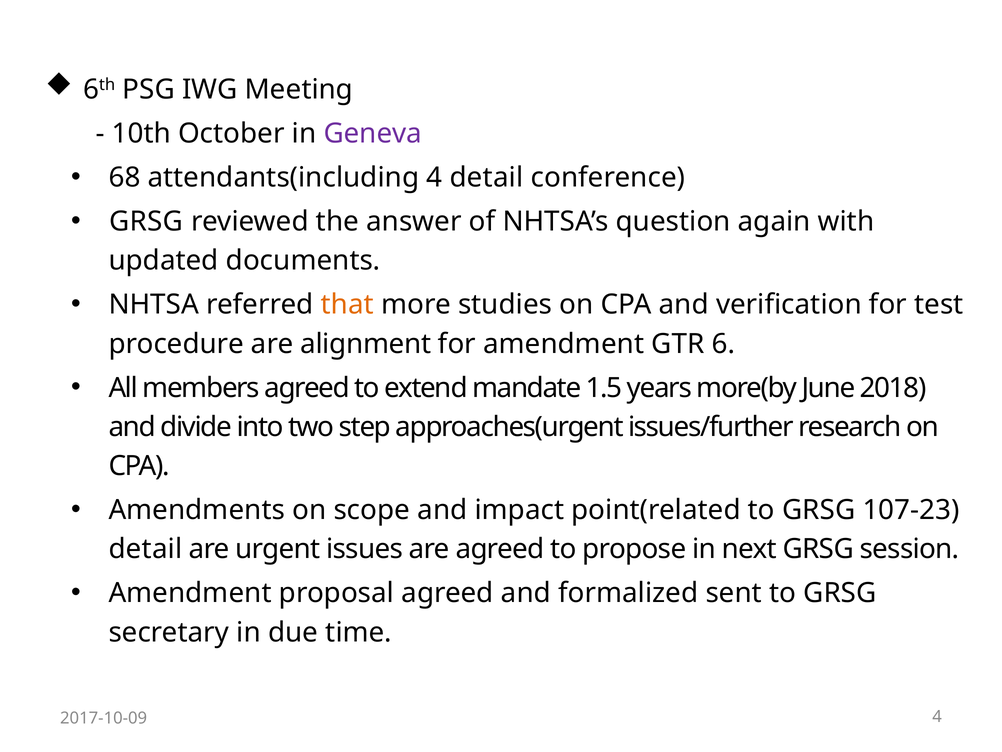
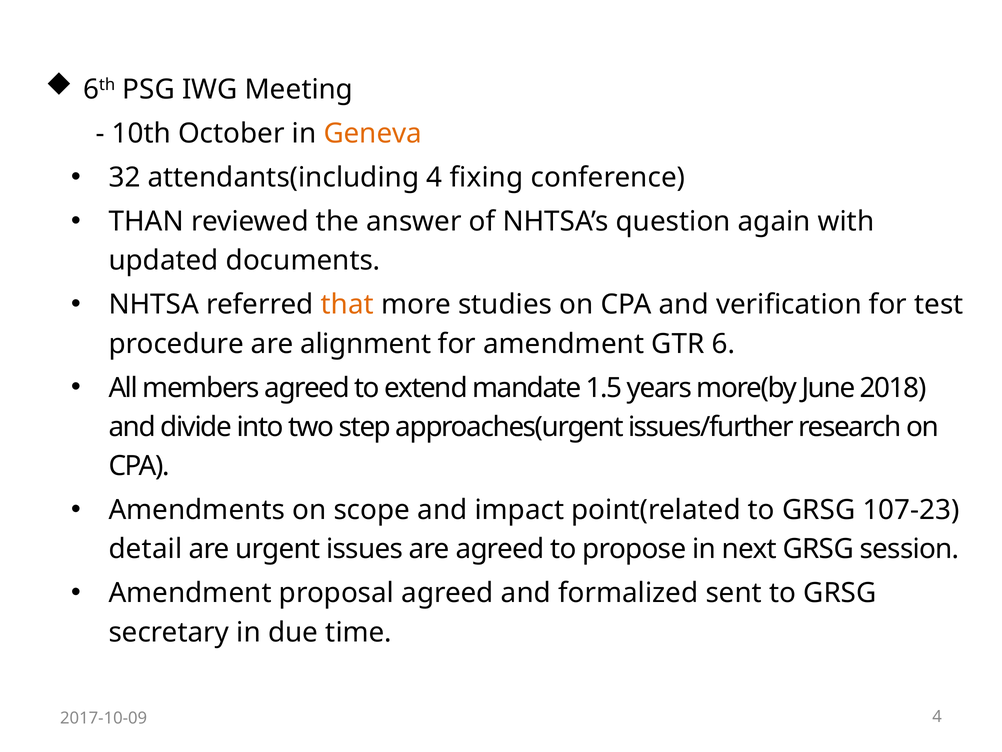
Geneva colour: purple -> orange
68: 68 -> 32
4 detail: detail -> fixing
GRSG at (146, 221): GRSG -> THAN
